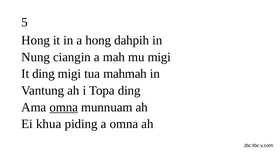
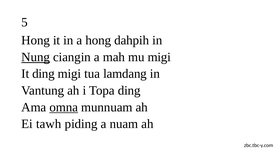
Nung underline: none -> present
mahmah: mahmah -> lamdang
khua: khua -> tawh
a omna: omna -> nuam
